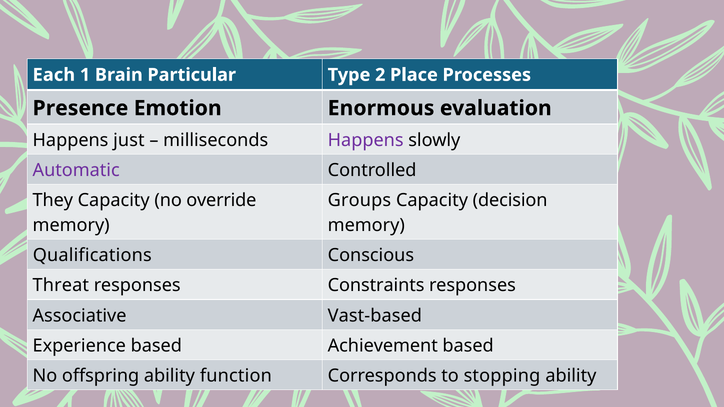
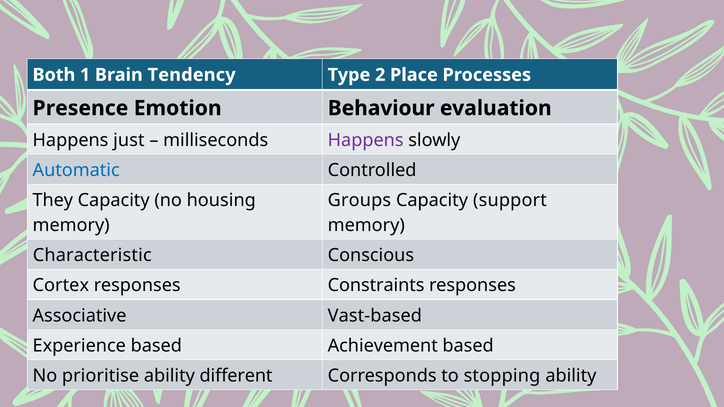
Each: Each -> Both
Particular: Particular -> Tendency
Enormous: Enormous -> Behaviour
Automatic colour: purple -> blue
override: override -> housing
decision: decision -> support
Qualifications: Qualifications -> Characteristic
Threat: Threat -> Cortex
offspring: offspring -> prioritise
function: function -> different
